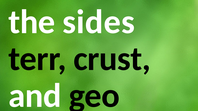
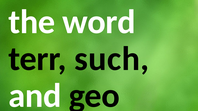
sides: sides -> word
crust: crust -> such
